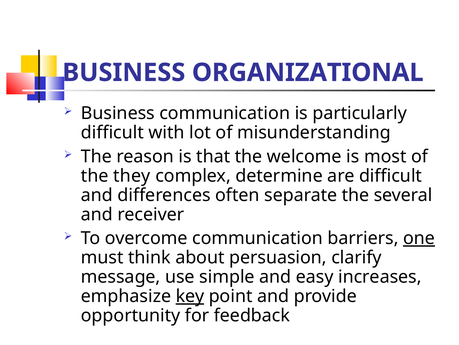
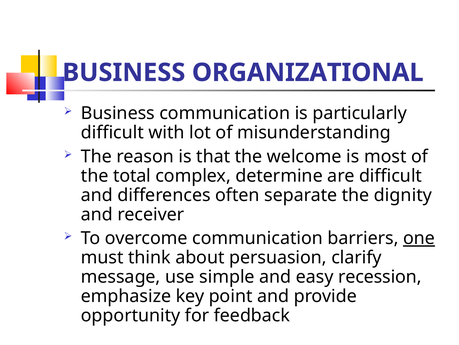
they: they -> total
several: several -> dignity
increases: increases -> recession
key underline: present -> none
